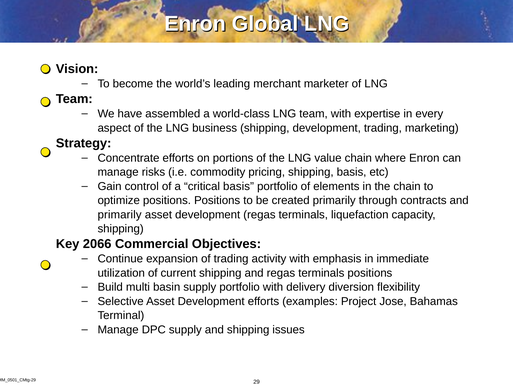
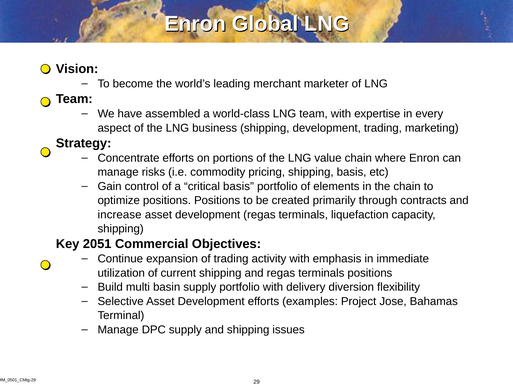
primarily at (120, 215): primarily -> increase
2066: 2066 -> 2051
